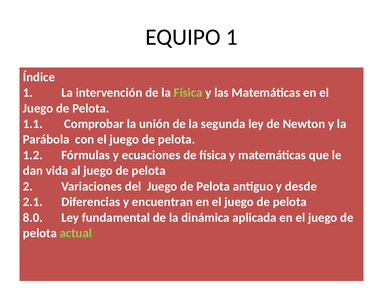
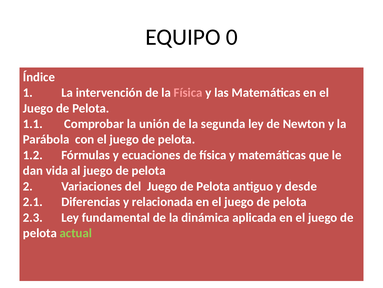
EQUIPO 1: 1 -> 0
Física at (188, 92) colour: light green -> pink
encuentran: encuentran -> relacionada
8.0: 8.0 -> 2.3
